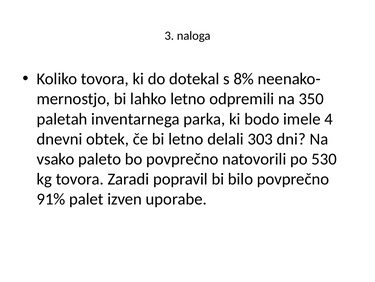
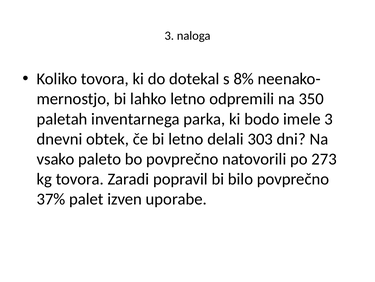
imele 4: 4 -> 3
530: 530 -> 273
91%: 91% -> 37%
